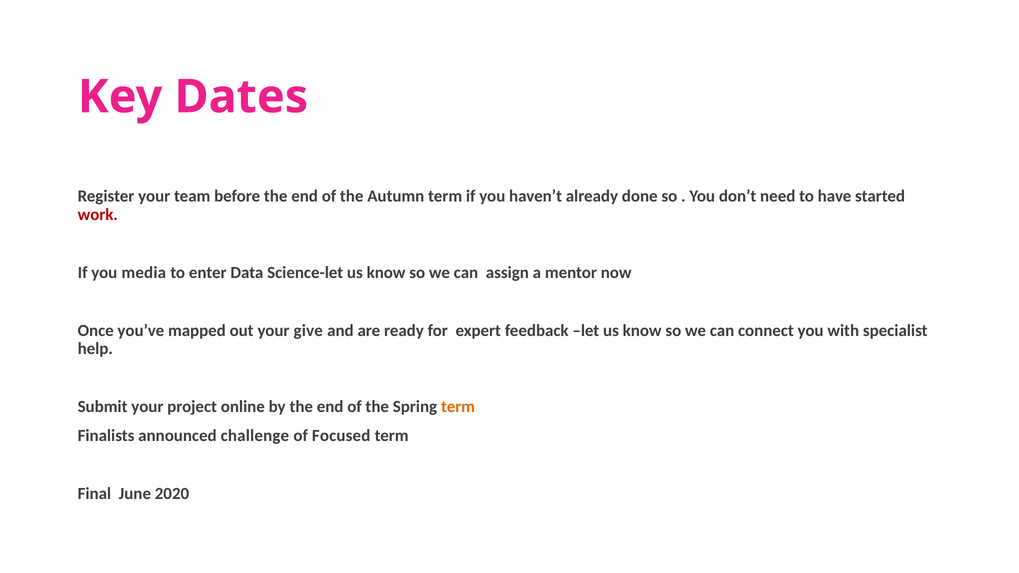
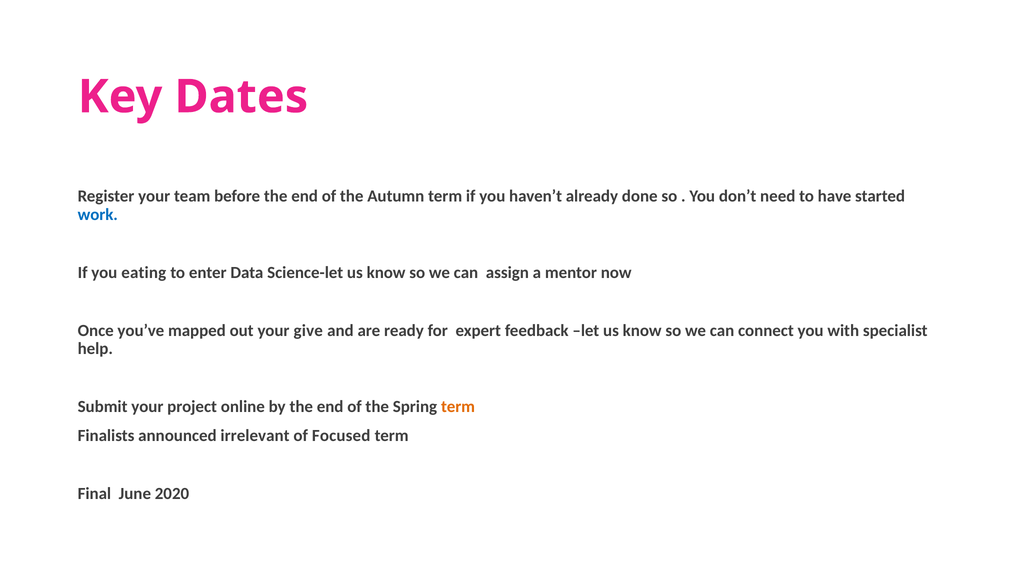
work colour: red -> blue
media: media -> eating
challenge: challenge -> irrelevant
